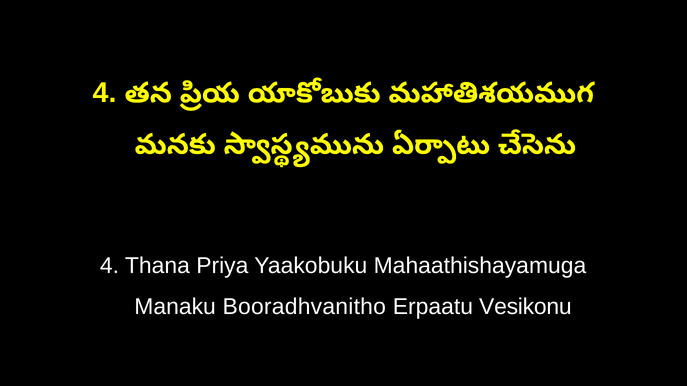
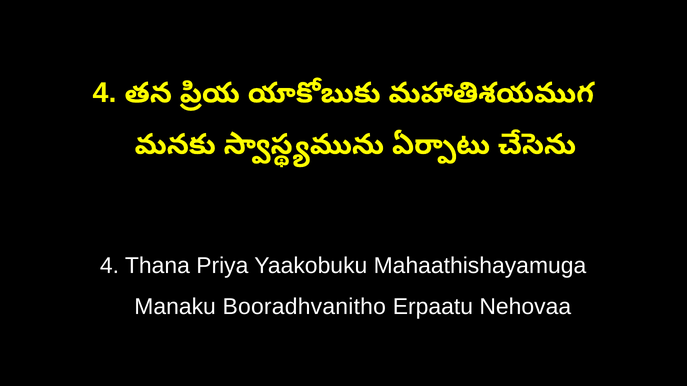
Vesikonu: Vesikonu -> Nehovaa
